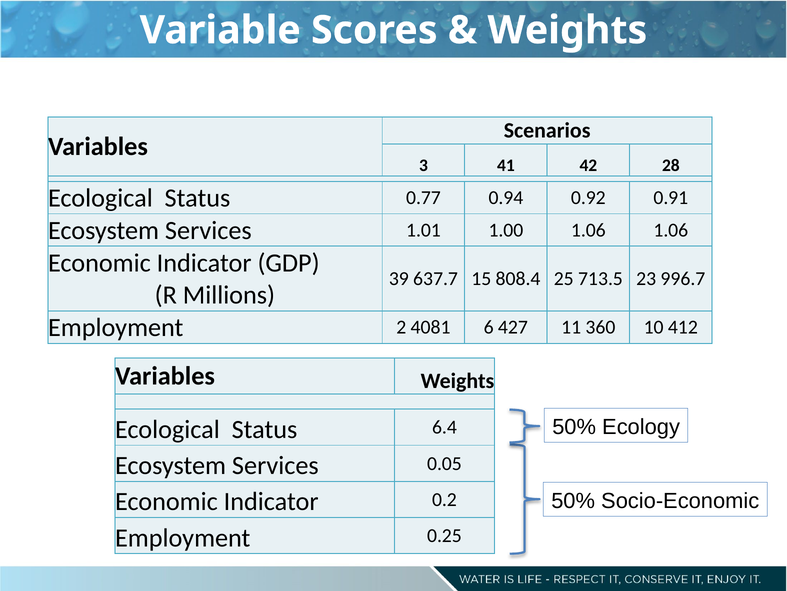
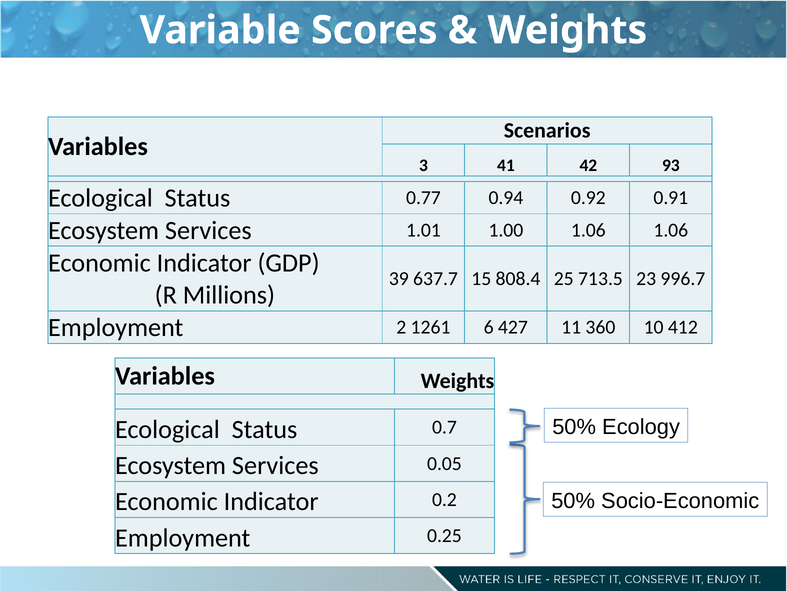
28: 28 -> 93
4081: 4081 -> 1261
6.4: 6.4 -> 0.7
